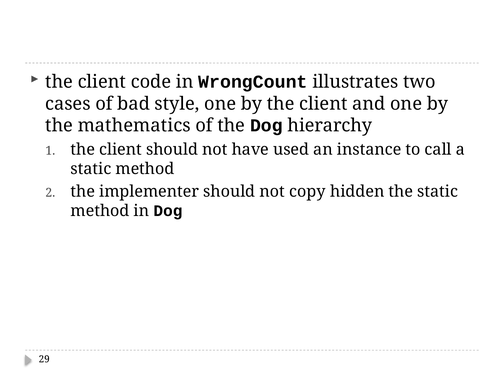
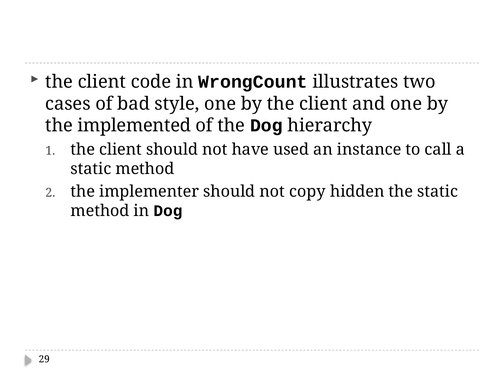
mathematics: mathematics -> implemented
